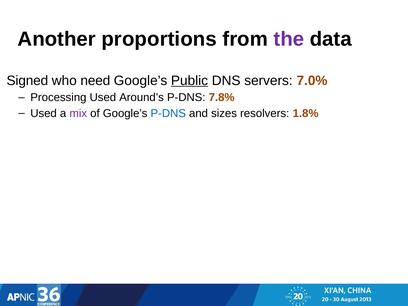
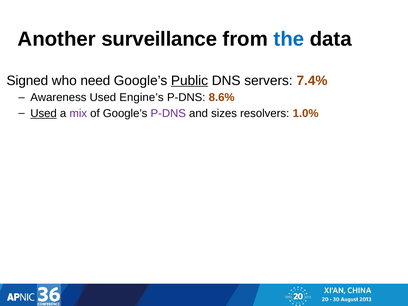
proportions: proportions -> surveillance
the colour: purple -> blue
7.0%: 7.0% -> 7.4%
Processing: Processing -> Awareness
Around’s: Around’s -> Engine’s
7.8%: 7.8% -> 8.6%
Used at (44, 113) underline: none -> present
P-DNS at (168, 113) colour: blue -> purple
1.8%: 1.8% -> 1.0%
